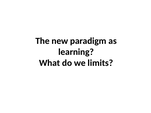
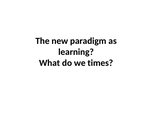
limits: limits -> times
